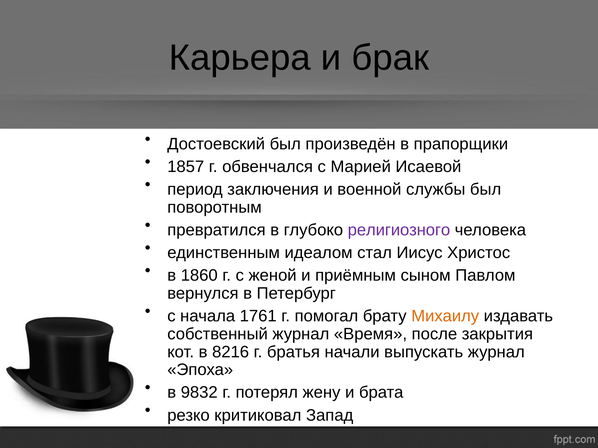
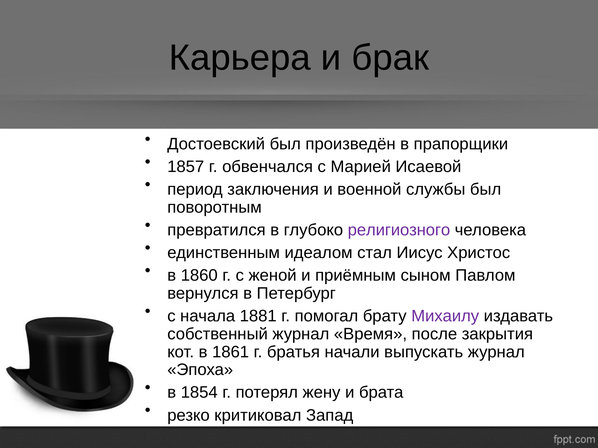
1761: 1761 -> 1881
Михаилу colour: orange -> purple
8216: 8216 -> 1861
9832: 9832 -> 1854
